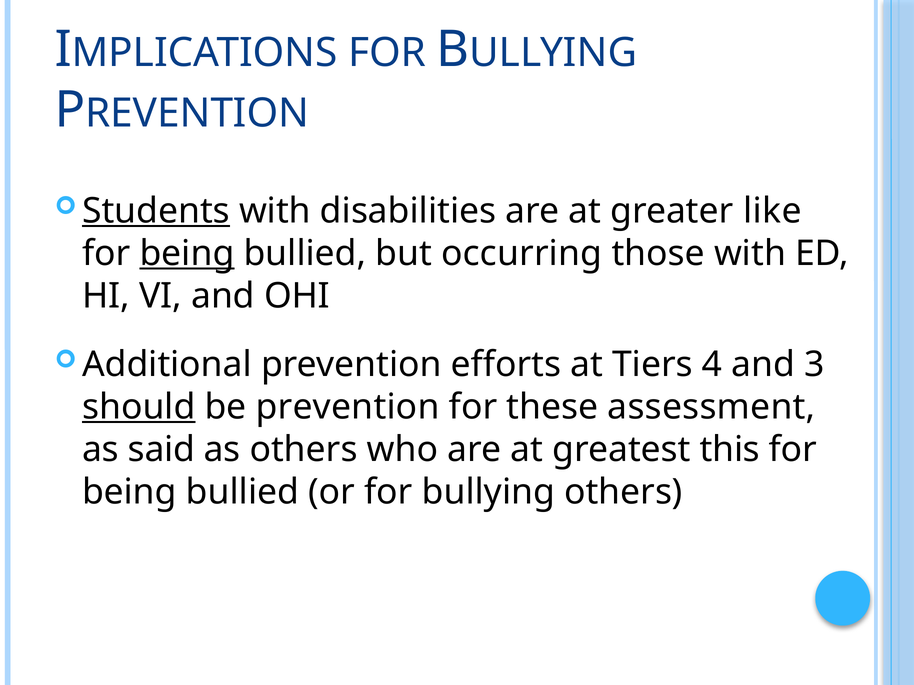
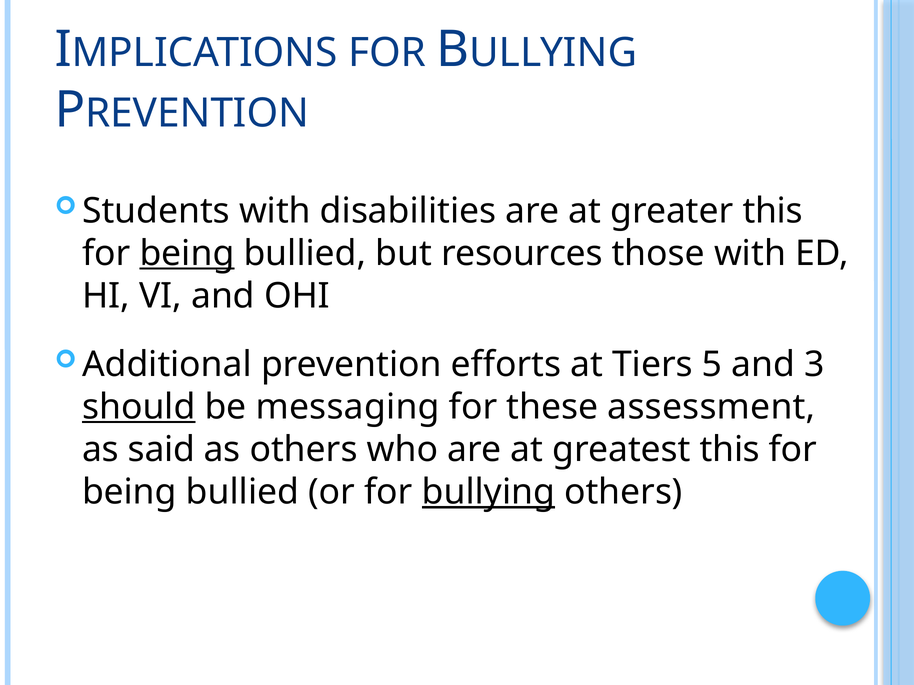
Students underline: present -> none
greater like: like -> this
occurring: occurring -> resources
4: 4 -> 5
be prevention: prevention -> messaging
bullying underline: none -> present
